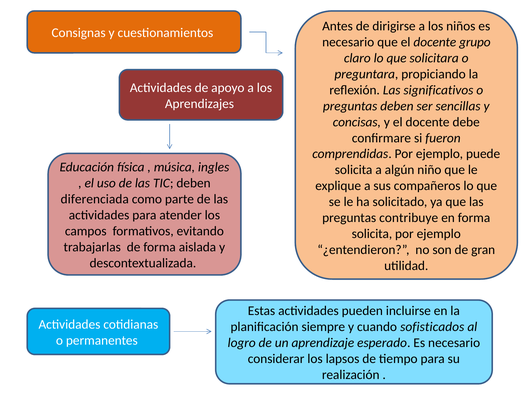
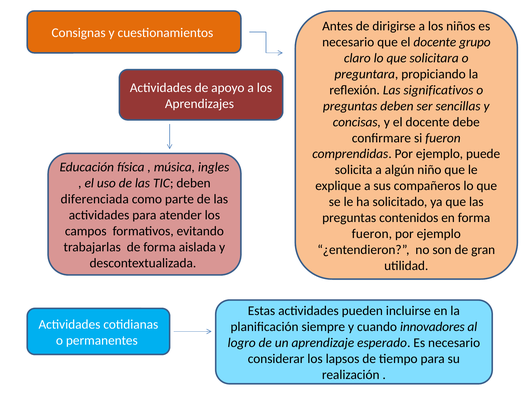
contribuye: contribuye -> contenidos
solicita at (372, 234): solicita -> fueron
sofisticados: sofisticados -> innovadores
